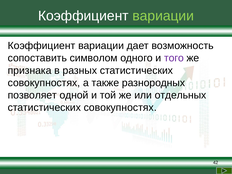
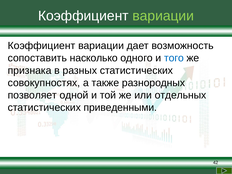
символом: символом -> насколько
того colour: purple -> blue
совокупностях at (120, 108): совокупностях -> приведенными
